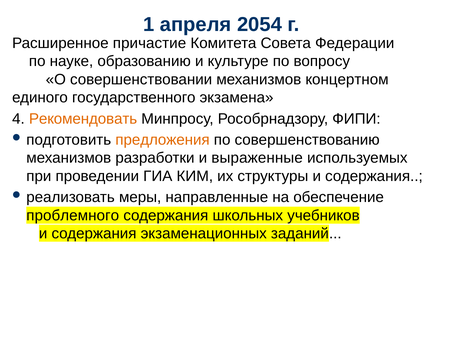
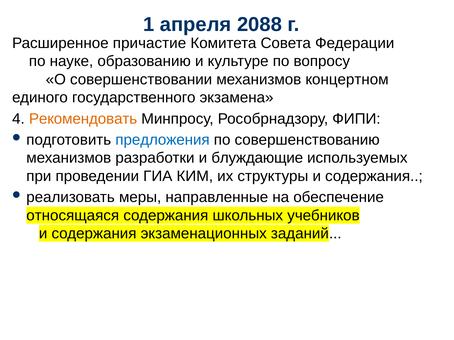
2054: 2054 -> 2088
предложения colour: orange -> blue
выраженные: выраженные -> блуждающие
проблемного: проблемного -> относящаяся
